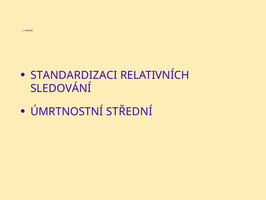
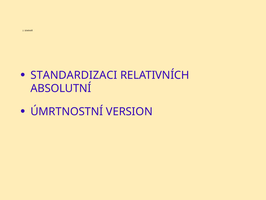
SLEDOVÁNÍ: SLEDOVÁNÍ -> ABSOLUTNÍ
STŘEDNÍ: STŘEDNÍ -> VERSION
